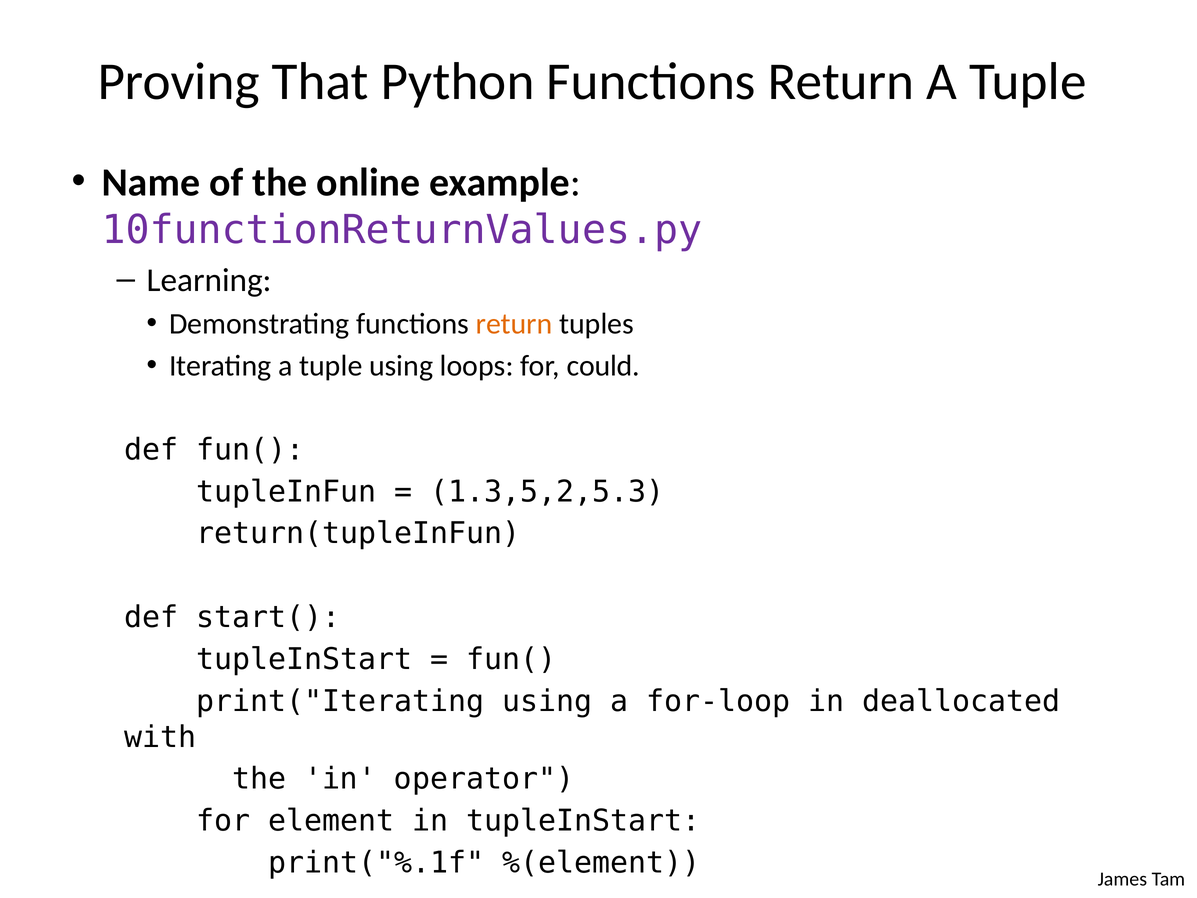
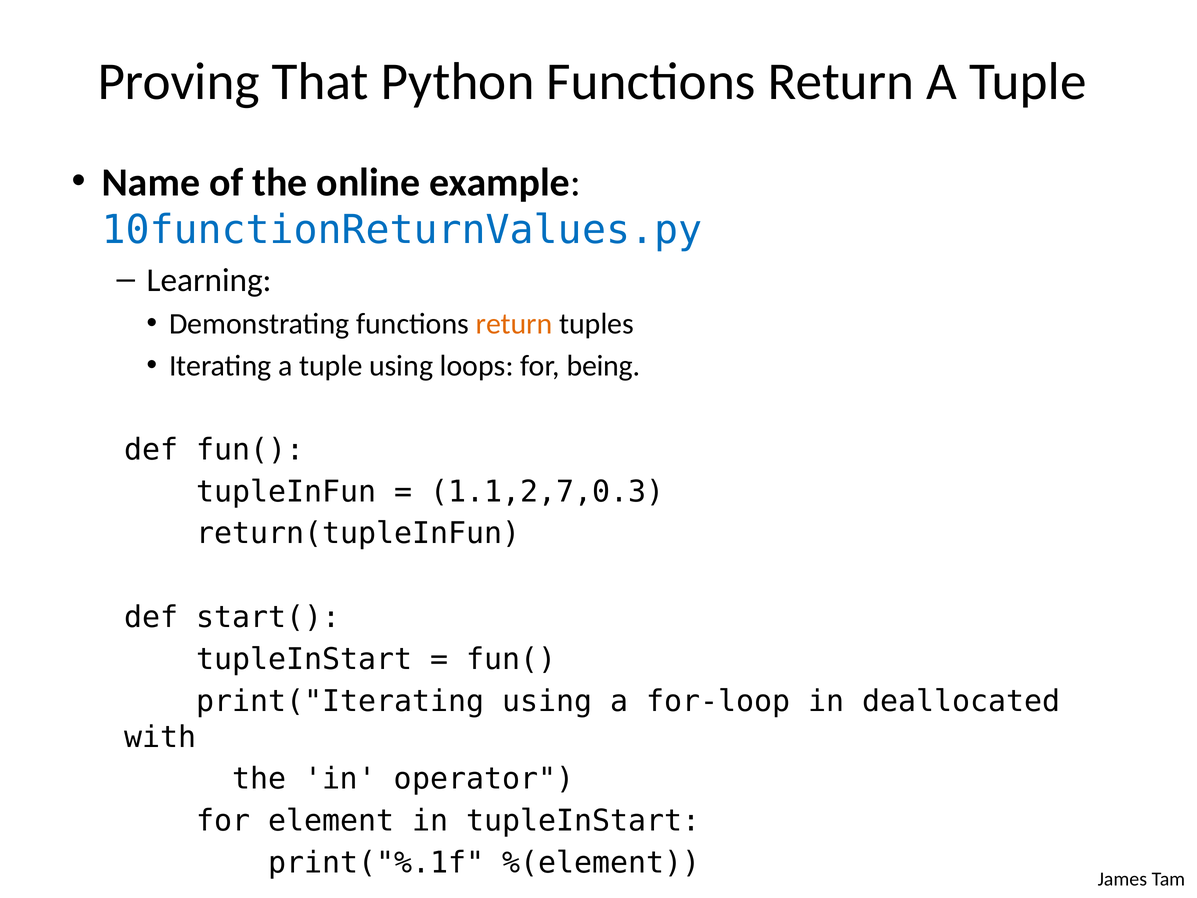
10functionReturnValues.py colour: purple -> blue
could: could -> being
1.3,5,2,5.3: 1.3,5,2,5.3 -> 1.1,2,7,0.3
